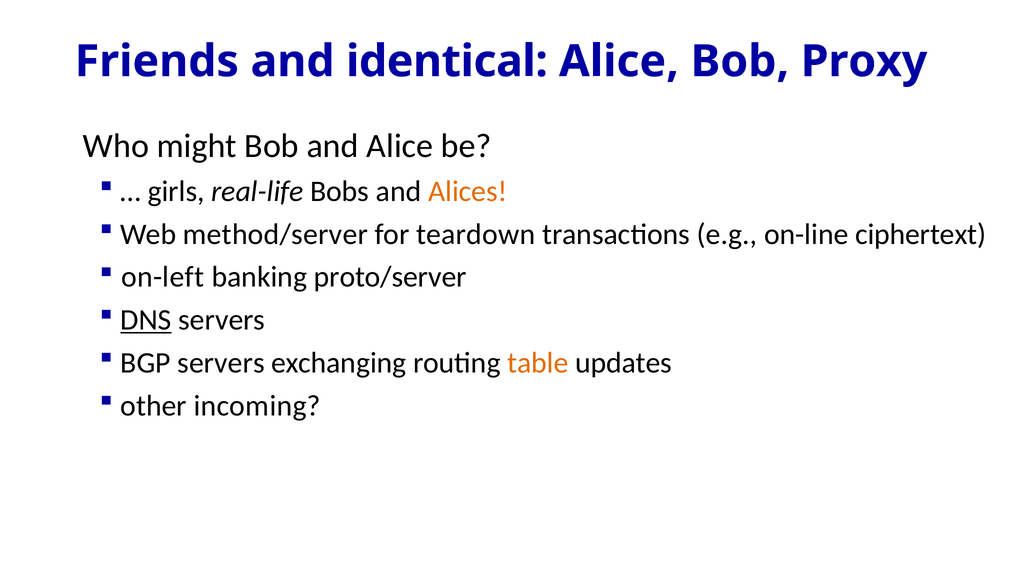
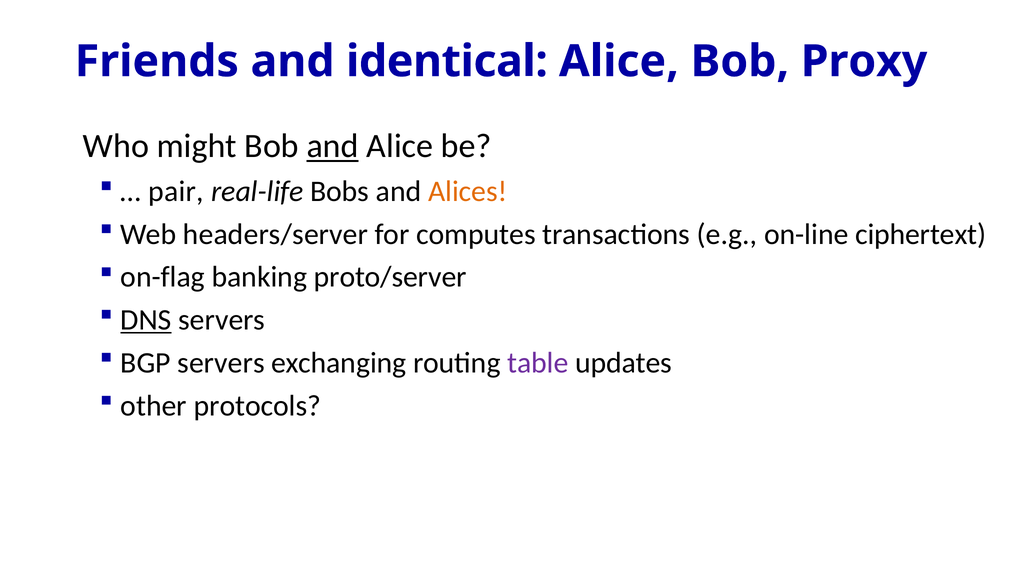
and at (333, 146) underline: none -> present
girls: girls -> pair
method/server: method/server -> headers/server
teardown: teardown -> computes
on-left: on-left -> on-flag
table colour: orange -> purple
incoming: incoming -> protocols
